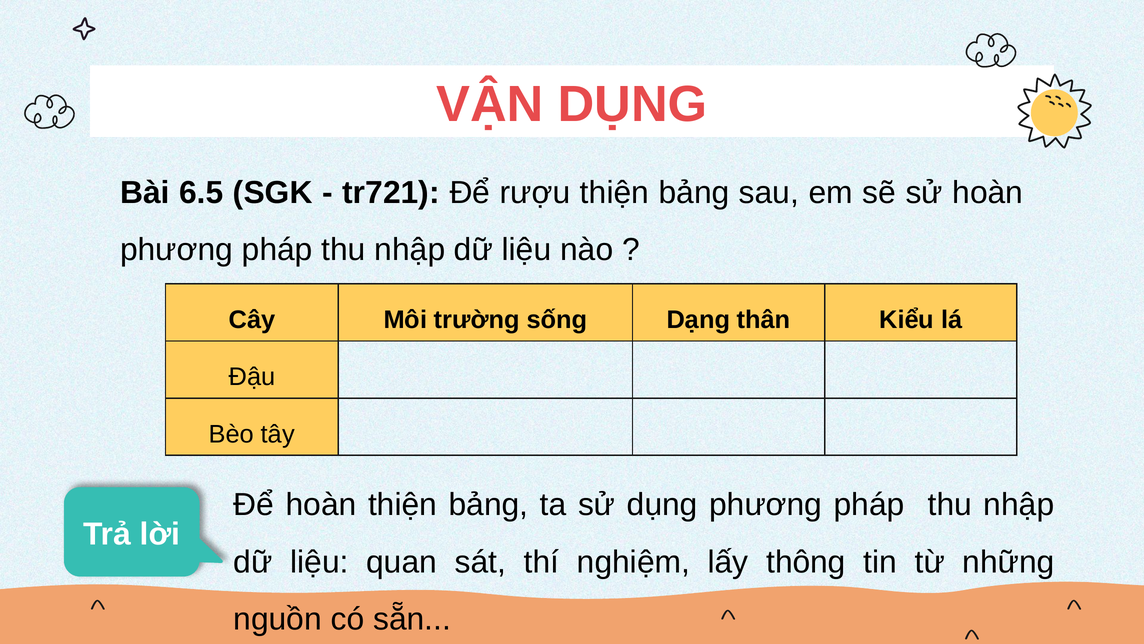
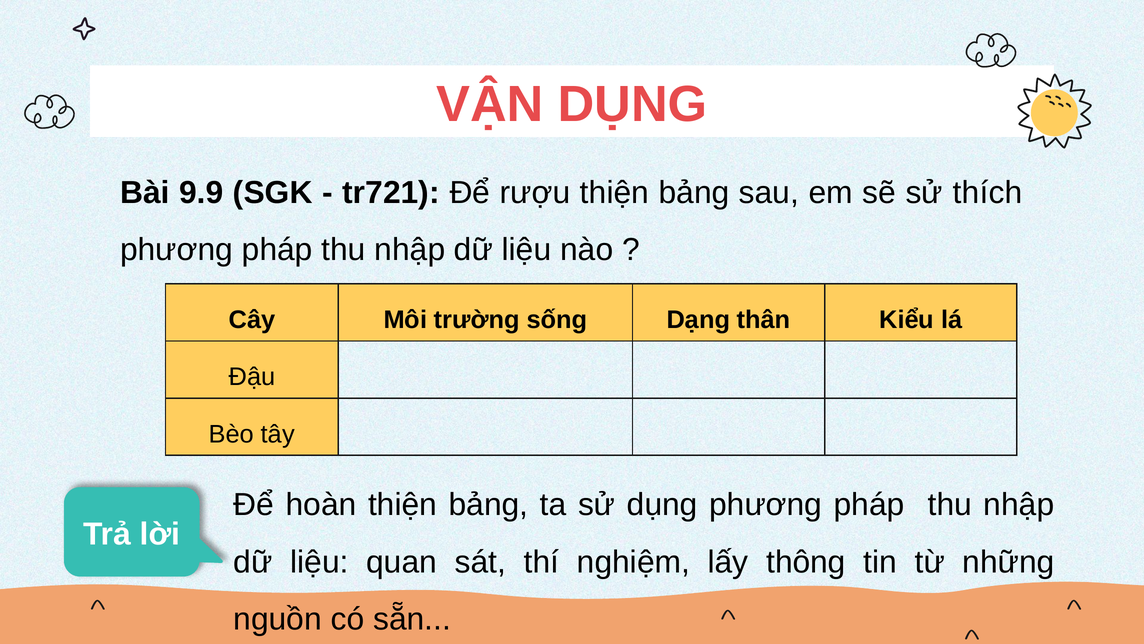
6.5: 6.5 -> 9.9
sử hoàn: hoàn -> thích
